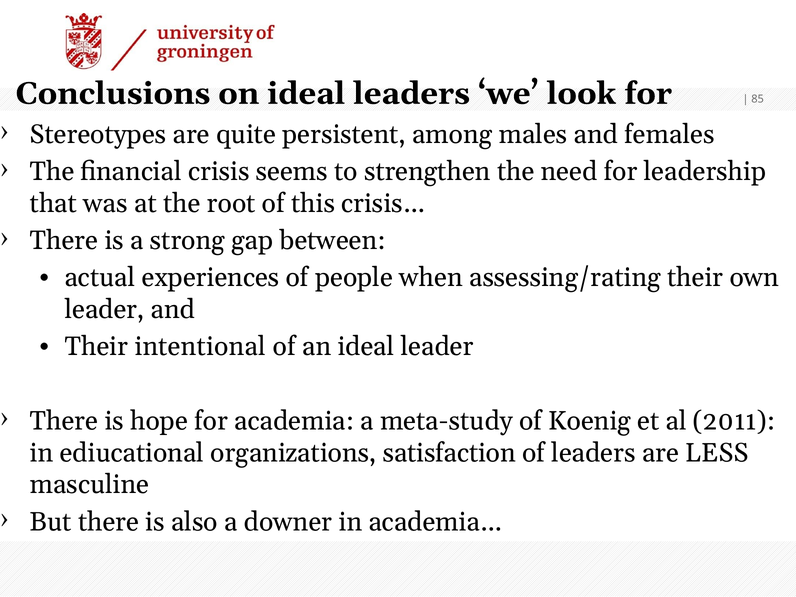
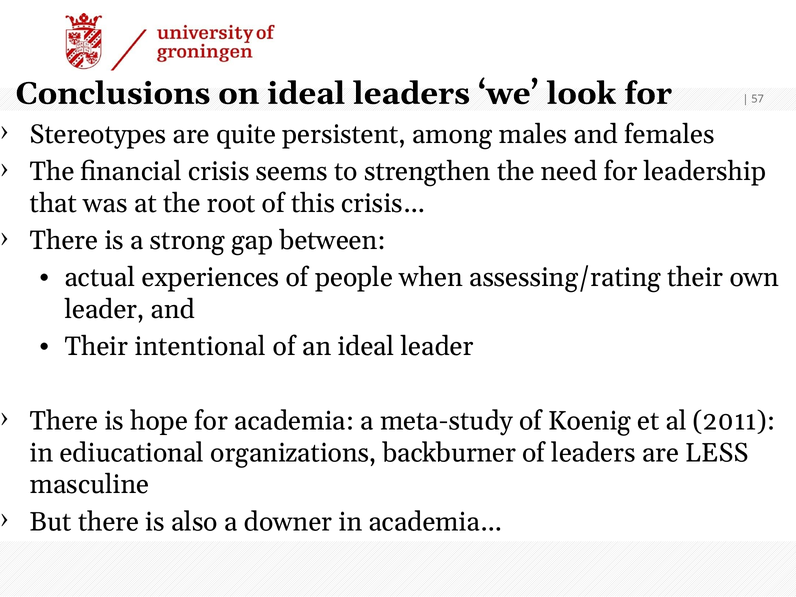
85: 85 -> 57
satisfaction: satisfaction -> backburner
